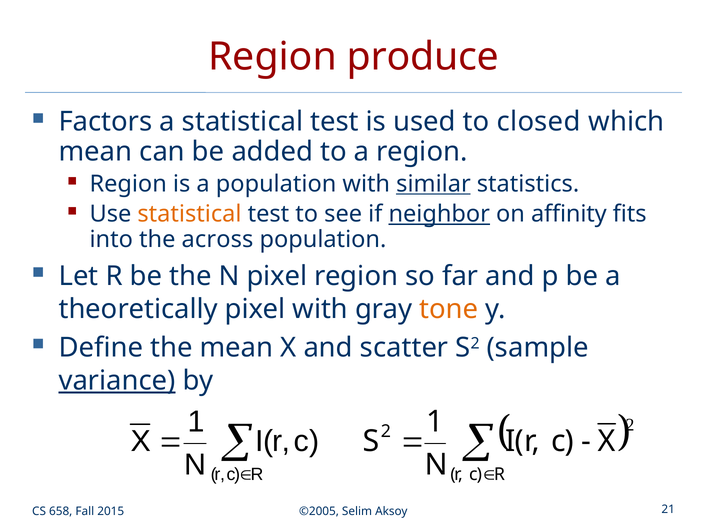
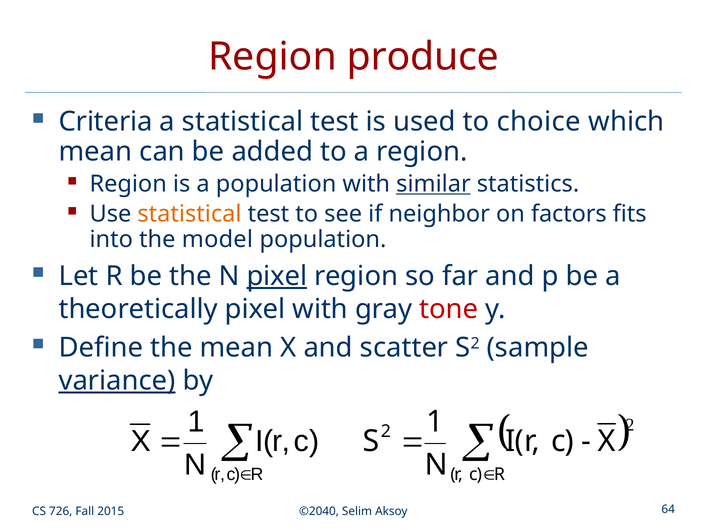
Factors: Factors -> Criteria
closed: closed -> choice
neighbor underline: present -> none
affinity: affinity -> factors
across: across -> model
pixel at (277, 276) underline: none -> present
tone colour: orange -> red
658: 658 -> 726
©2005: ©2005 -> ©2040
21: 21 -> 64
